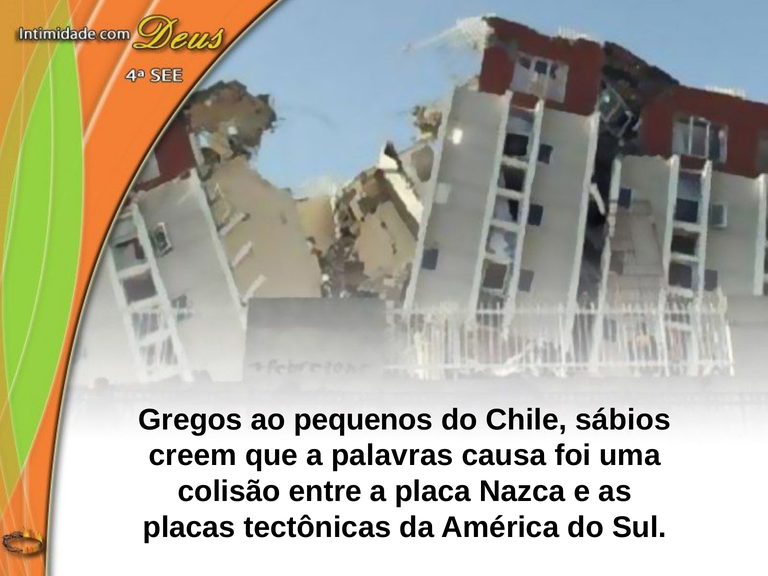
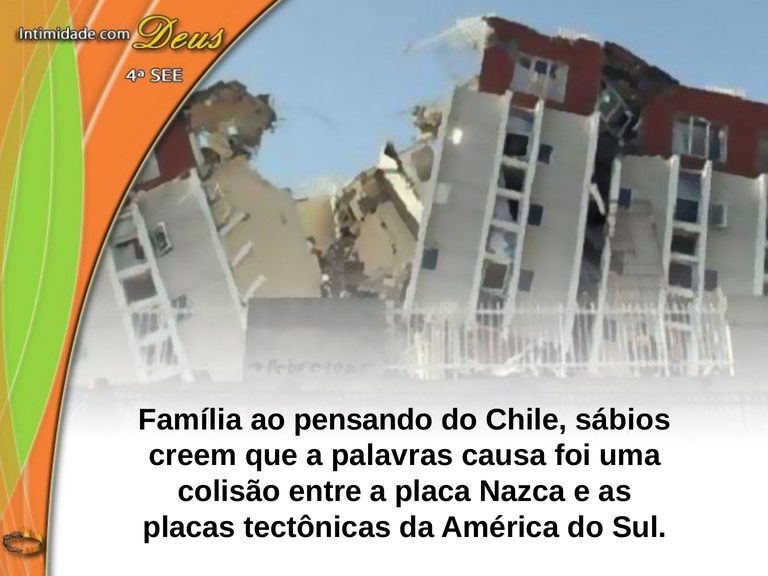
Gregos: Gregos -> Família
pequenos: pequenos -> pensando
